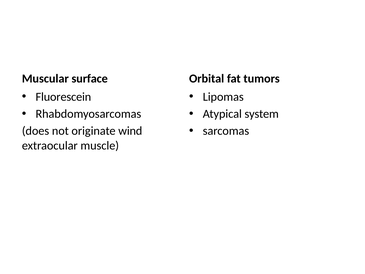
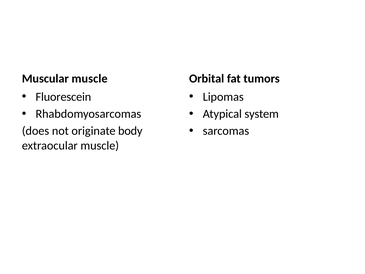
Muscular surface: surface -> muscle
wind: wind -> body
